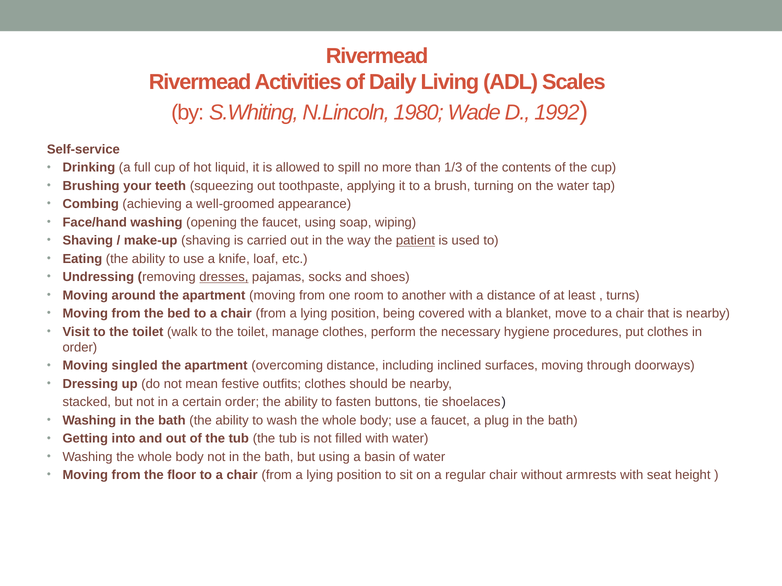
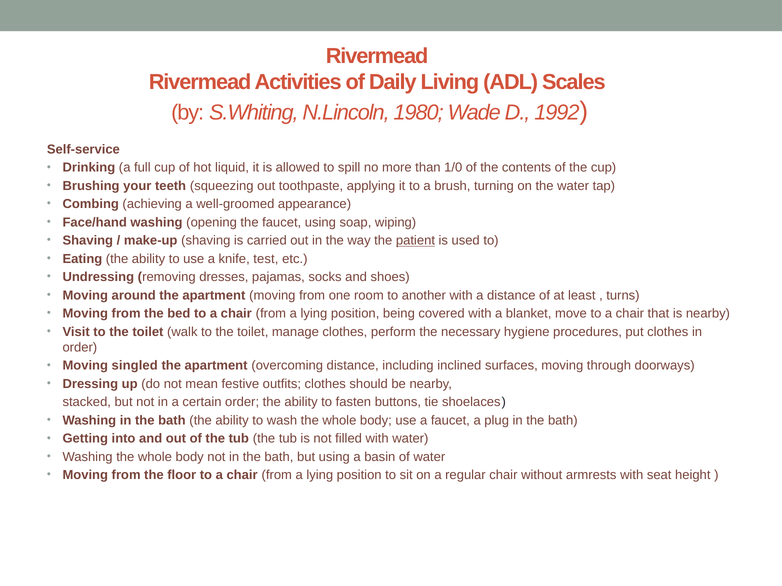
1/3: 1/3 -> 1/0
loaf: loaf -> test
dresses underline: present -> none
